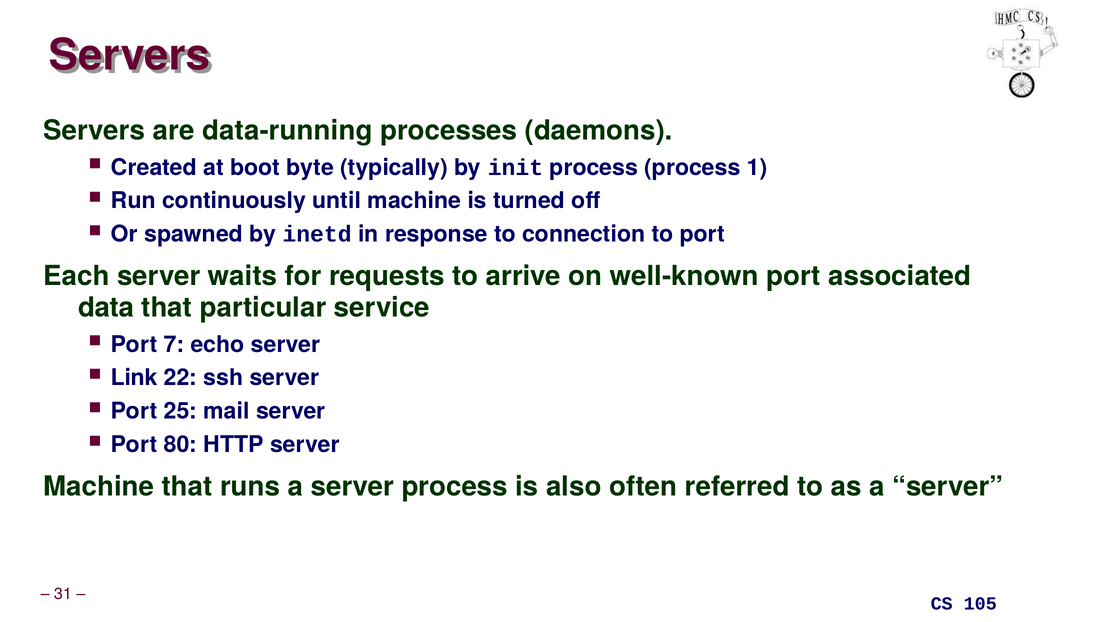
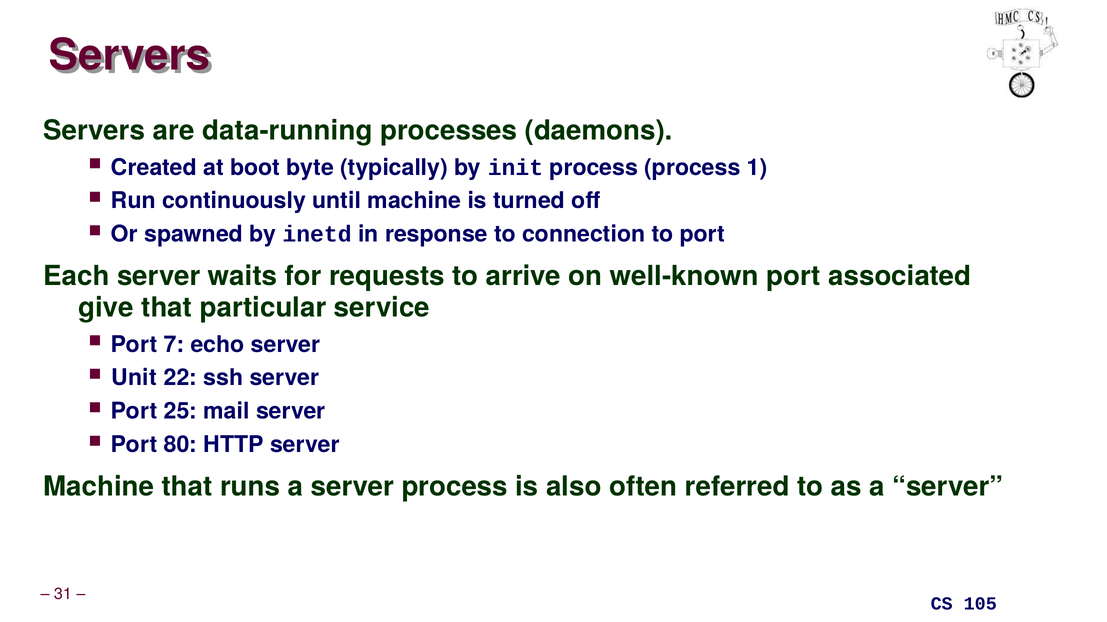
data: data -> give
Link: Link -> Unit
